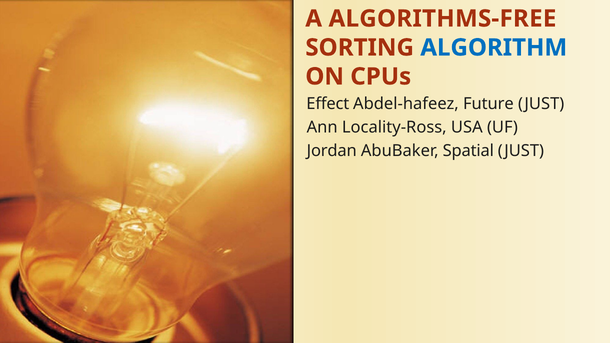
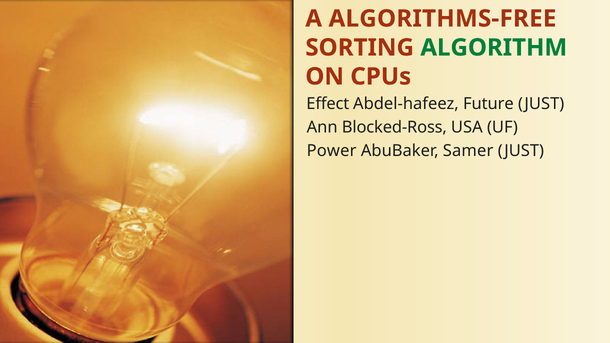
ALGORITHM colour: blue -> green
Locality-Ross: Locality-Ross -> Blocked-Ross
Jordan: Jordan -> Power
Spatial: Spatial -> Samer
